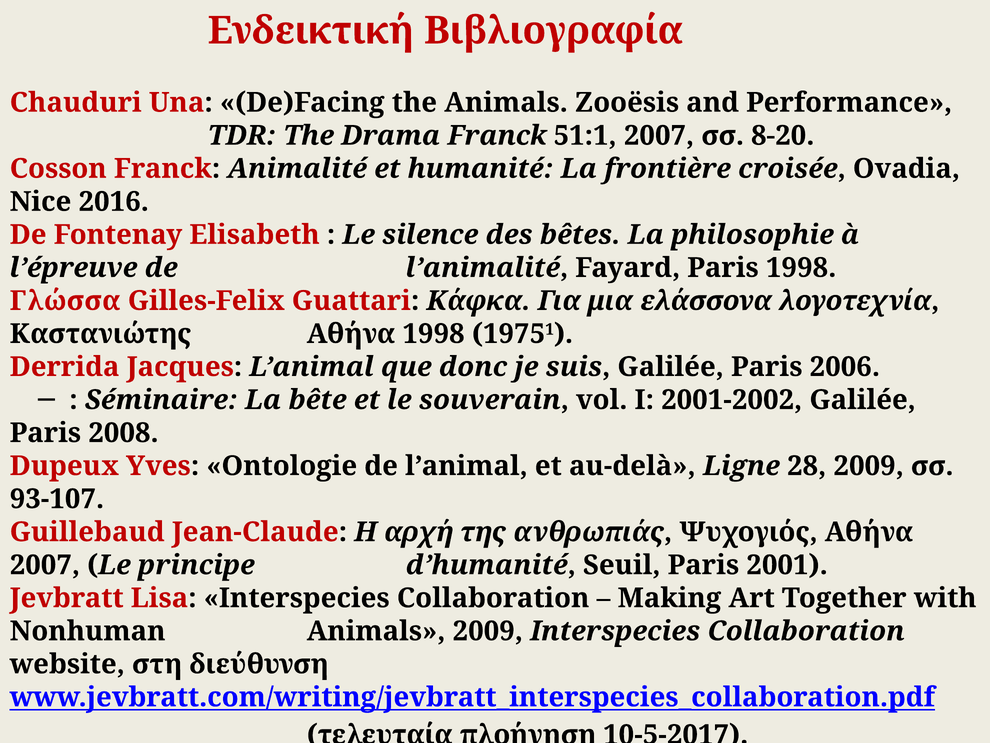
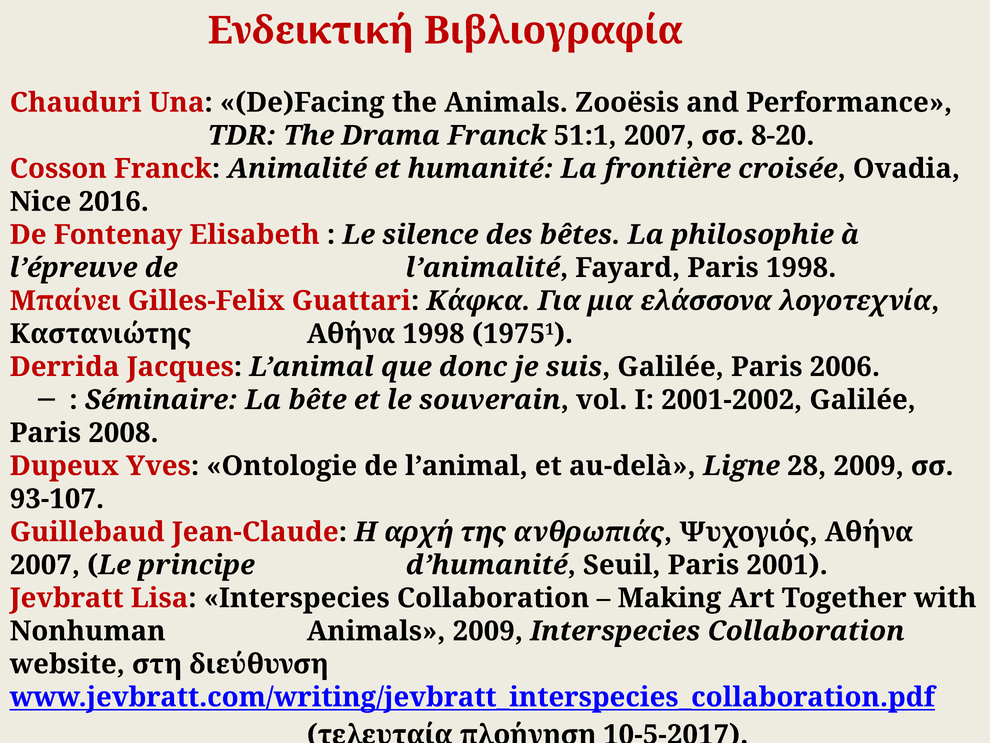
Γλώσσα: Γλώσσα -> Μπαίνει
